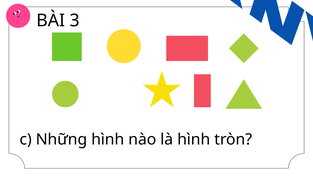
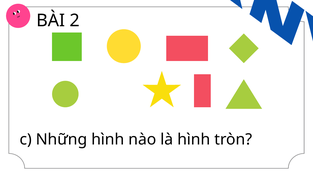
3: 3 -> 2
